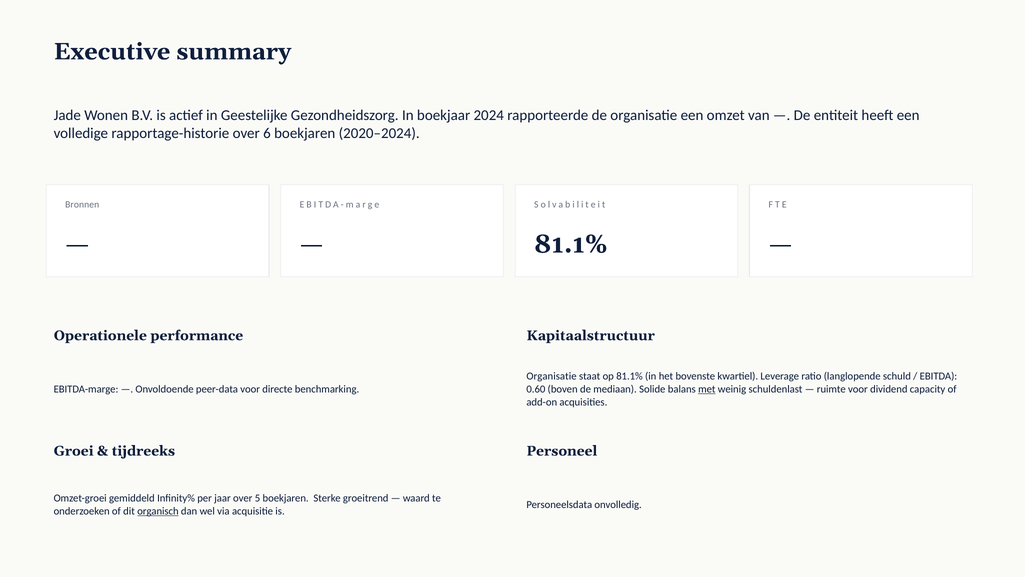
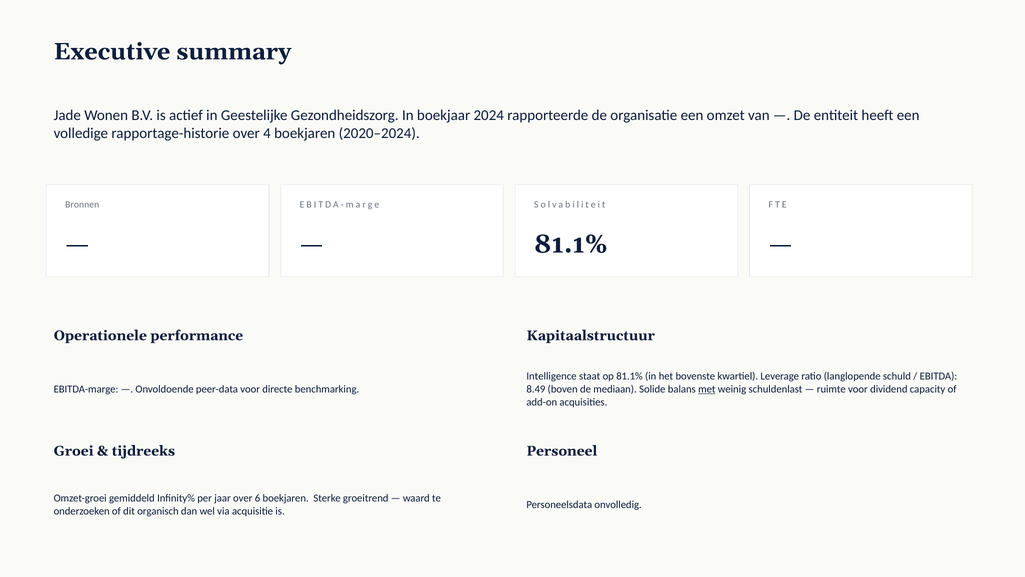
6: 6 -> 4
Organisatie at (552, 376): Organisatie -> Intelligence
0.60: 0.60 -> 8.49
5: 5 -> 6
organisch underline: present -> none
